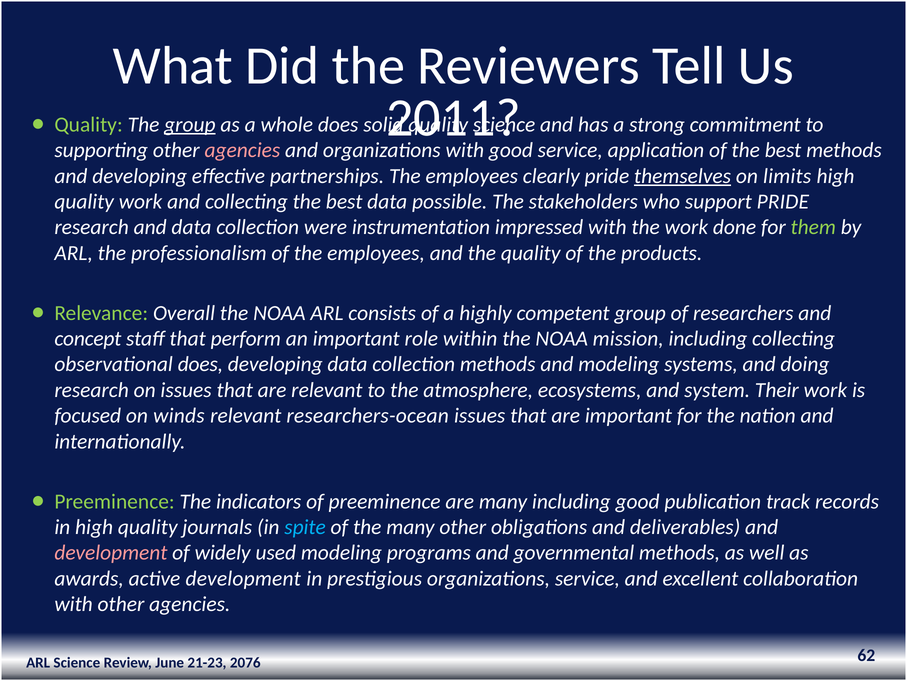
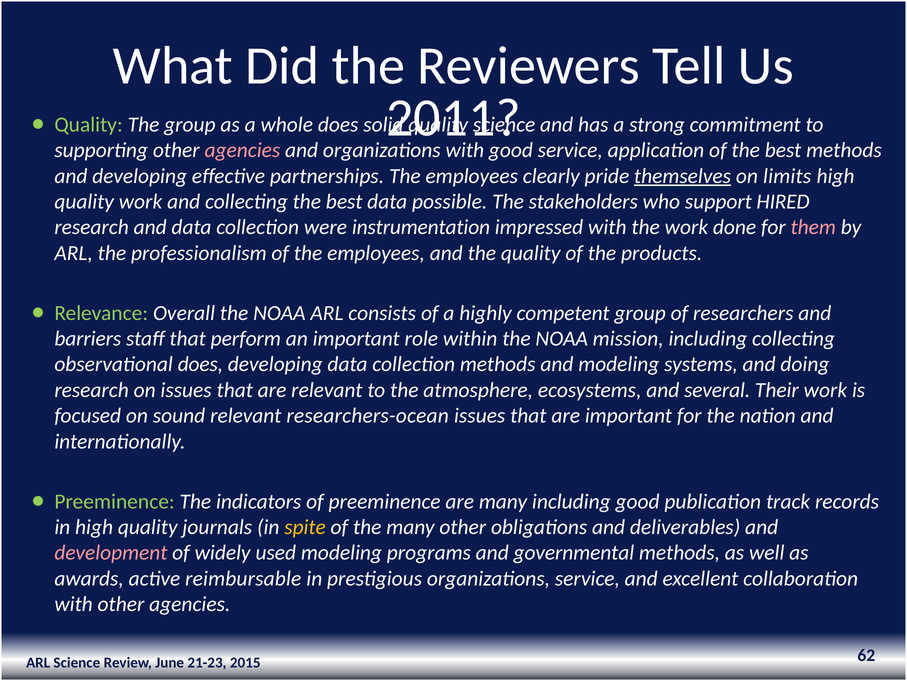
group at (190, 125) underline: present -> none
support PRIDE: PRIDE -> HIRED
them colour: light green -> pink
concept: concept -> barriers
system: system -> several
winds: winds -> sound
spite colour: light blue -> yellow
active development: development -> reimbursable
2076: 2076 -> 2015
